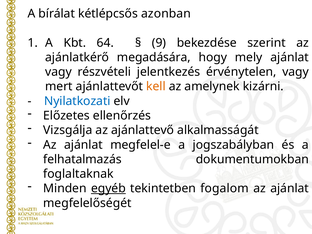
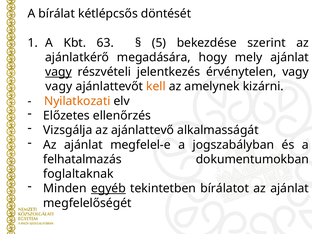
azonban: azonban -> döntését
64: 64 -> 63
9: 9 -> 5
vagy at (58, 72) underline: none -> present
mert at (59, 86): mert -> vagy
Nyilatkozati colour: blue -> orange
fogalom: fogalom -> bírálatot
